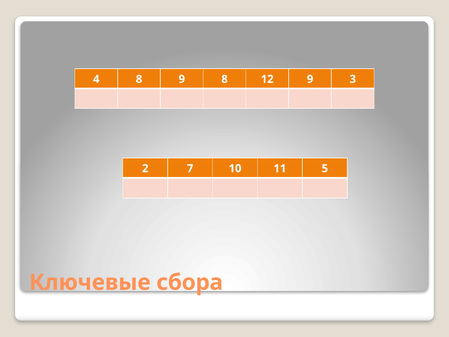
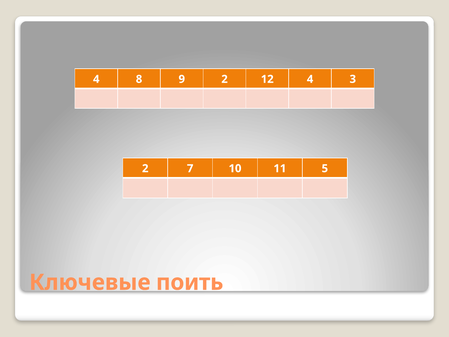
9 8: 8 -> 2
12 9: 9 -> 4
сбора: сбора -> поить
